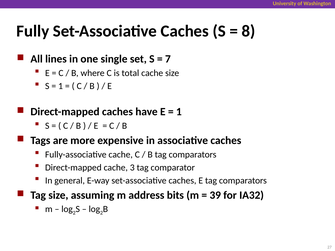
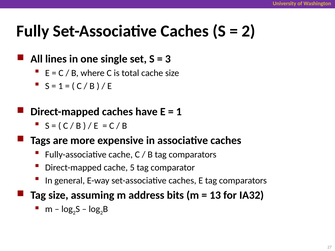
8 at (248, 31): 8 -> 2
7: 7 -> 3
3: 3 -> 5
39: 39 -> 13
